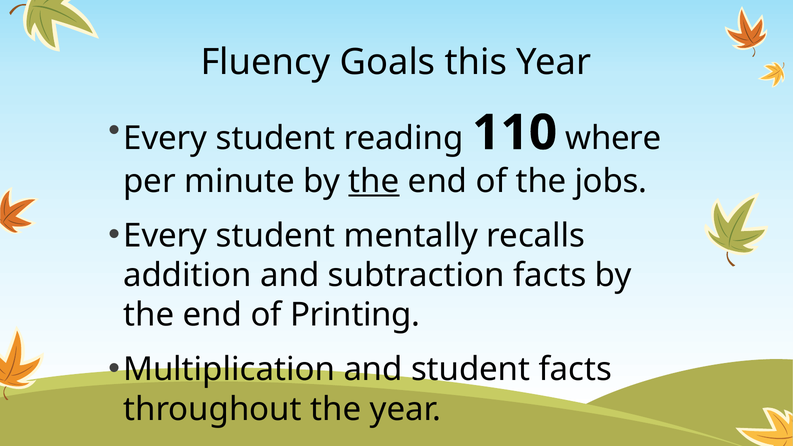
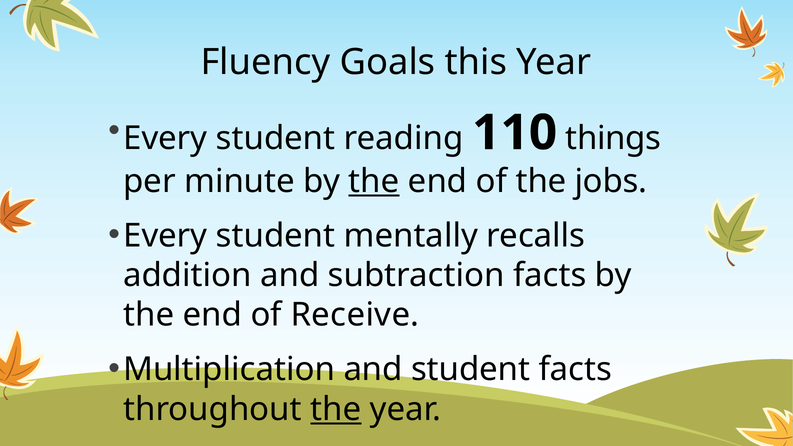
where: where -> things
Printing: Printing -> Receive
the at (336, 409) underline: none -> present
